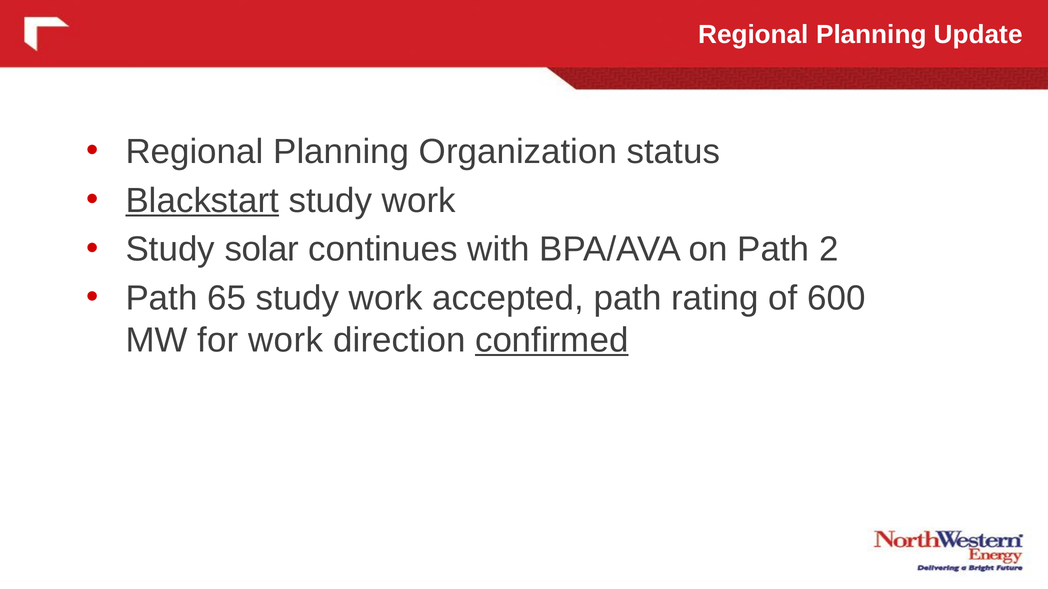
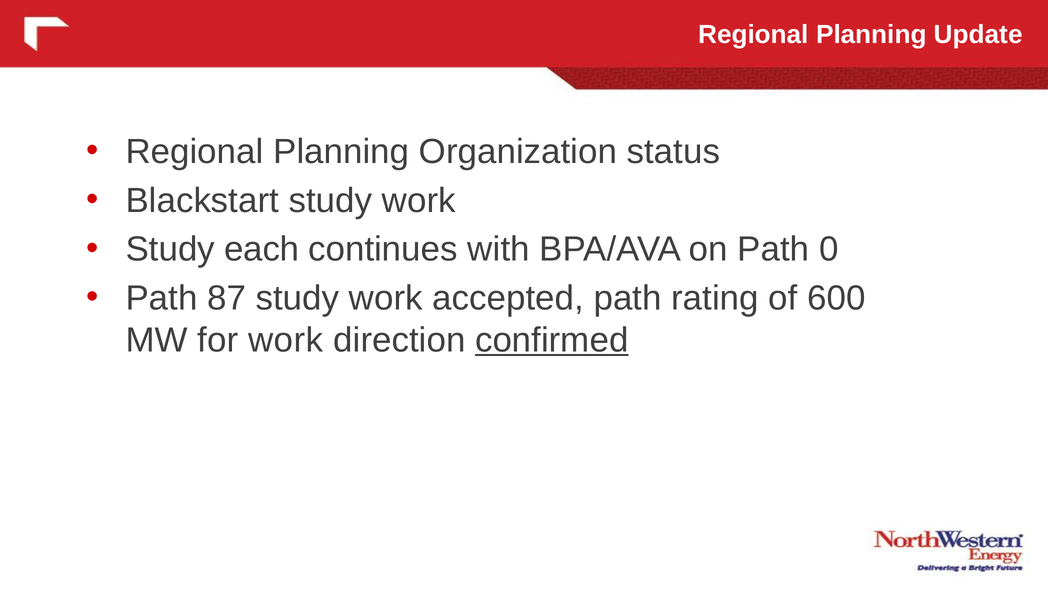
Blackstart underline: present -> none
solar: solar -> each
2: 2 -> 0
65: 65 -> 87
